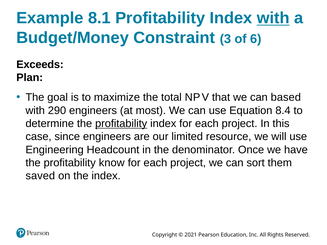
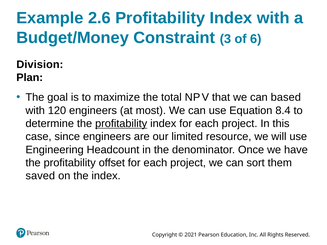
8.1: 8.1 -> 2.6
with at (273, 18) underline: present -> none
Exceeds: Exceeds -> Division
290: 290 -> 120
know: know -> offset
